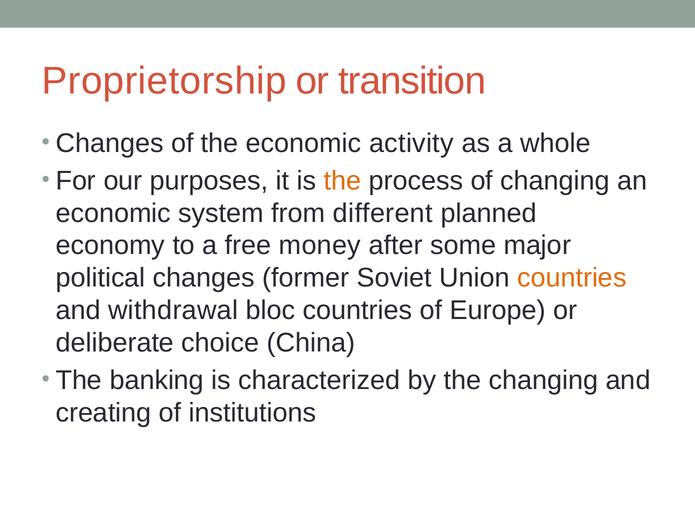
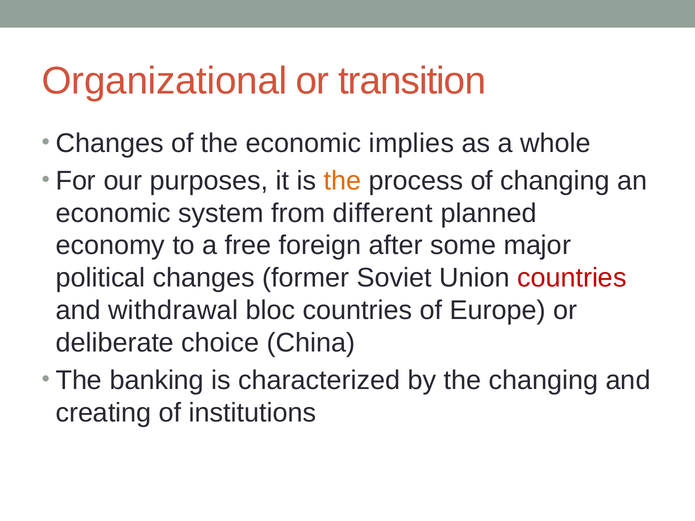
Proprietorship: Proprietorship -> Organizational
activity: activity -> implies
money: money -> foreign
countries at (572, 278) colour: orange -> red
